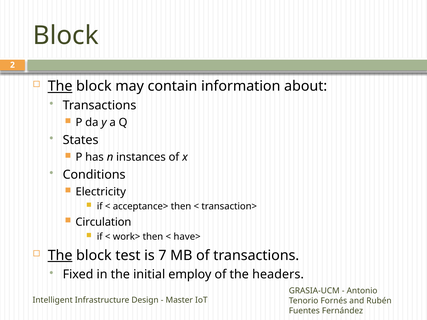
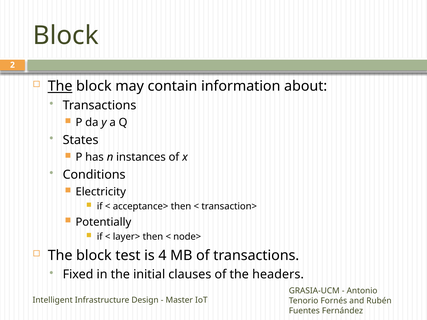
Circulation: Circulation -> Potentially
work>: work> -> layer>
have>: have> -> node>
The at (60, 256) underline: present -> none
7: 7 -> 4
employ: employ -> clauses
